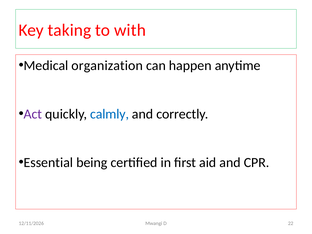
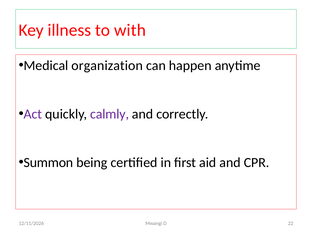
taking: taking -> illness
calmly colour: blue -> purple
Essential: Essential -> Summon
